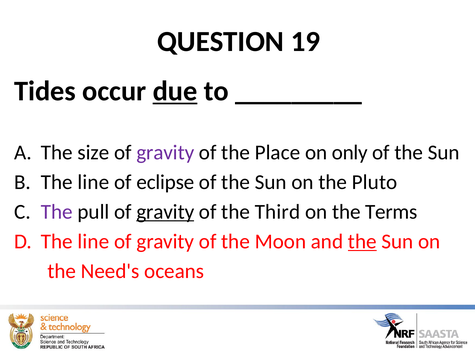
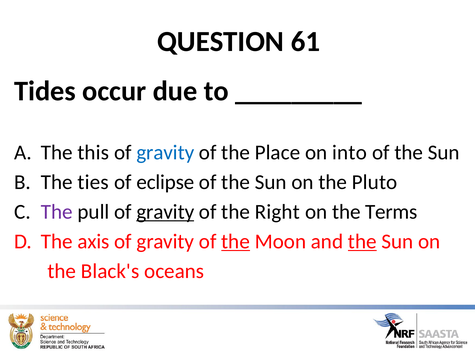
19: 19 -> 61
due underline: present -> none
size: size -> this
gravity at (165, 152) colour: purple -> blue
only: only -> into
line at (93, 182): line -> ties
Third: Third -> Right
line at (93, 241): line -> axis
the at (236, 241) underline: none -> present
Need's: Need's -> Black's
